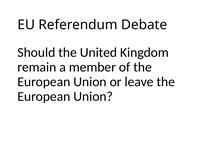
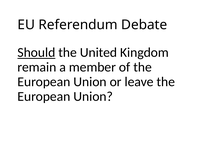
Should underline: none -> present
